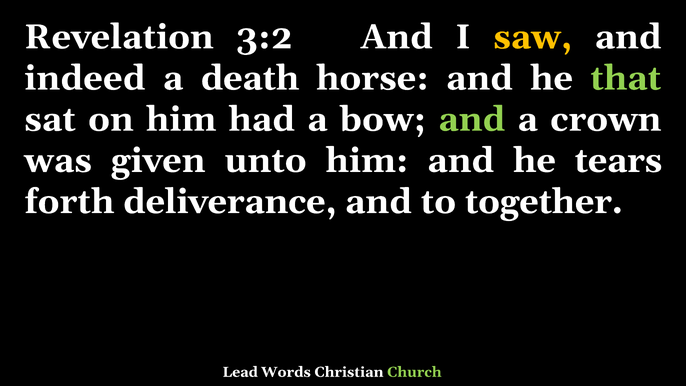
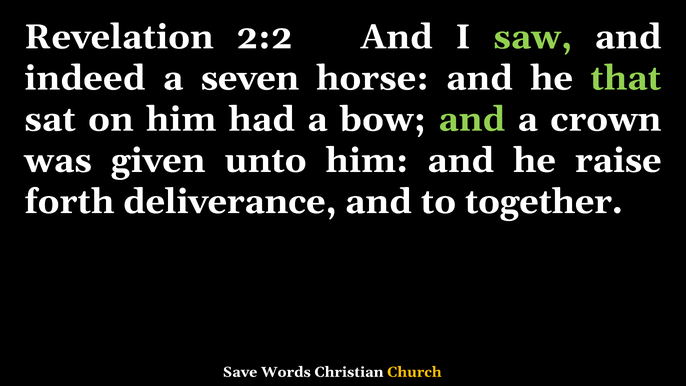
3:2: 3:2 -> 2:2
saw colour: yellow -> light green
death: death -> seven
tears: tears -> raise
Lead: Lead -> Save
Church colour: light green -> yellow
